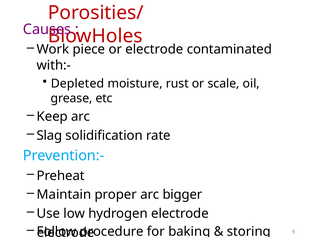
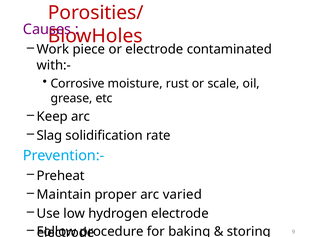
Depleted: Depleted -> Corrosive
bigger: bigger -> varied
